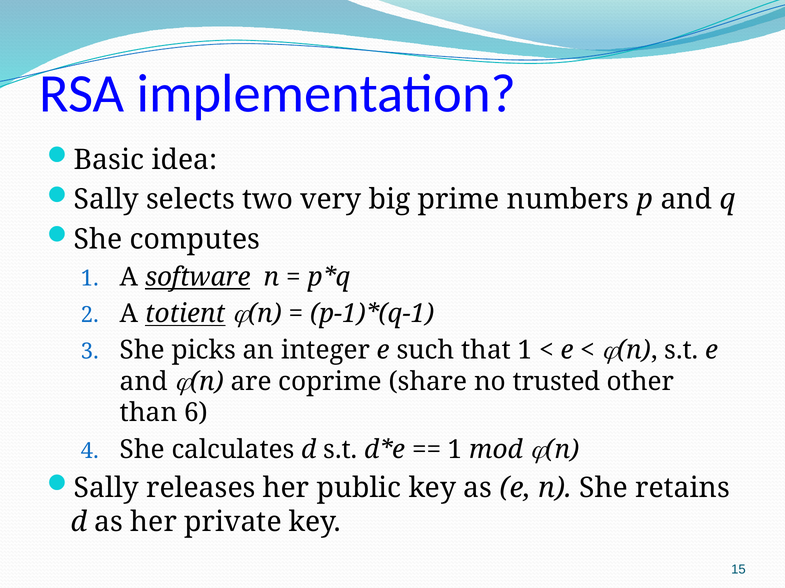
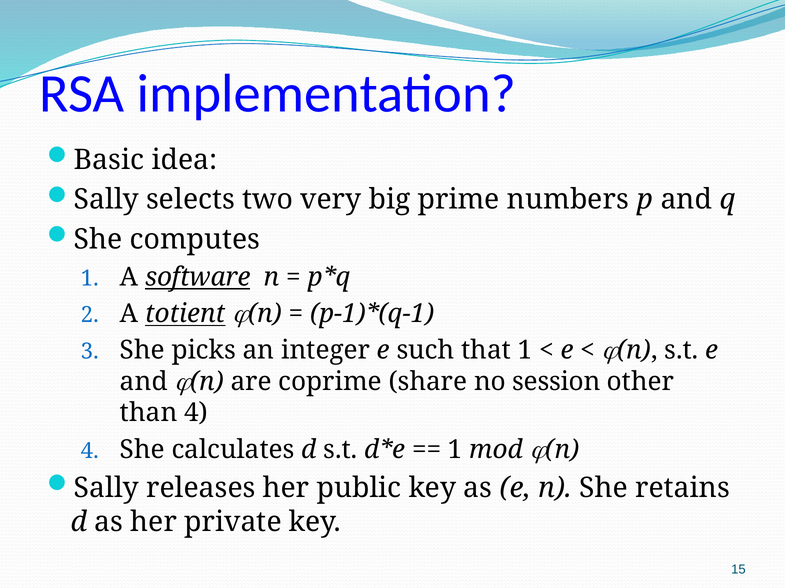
trusted: trusted -> session
than 6: 6 -> 4
